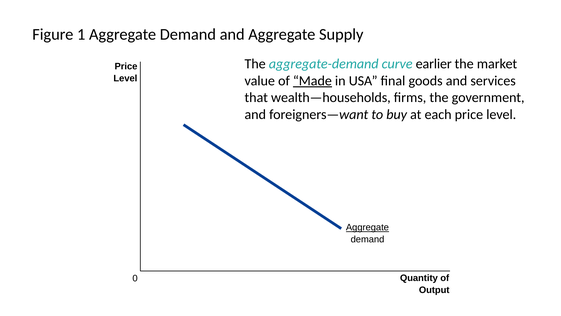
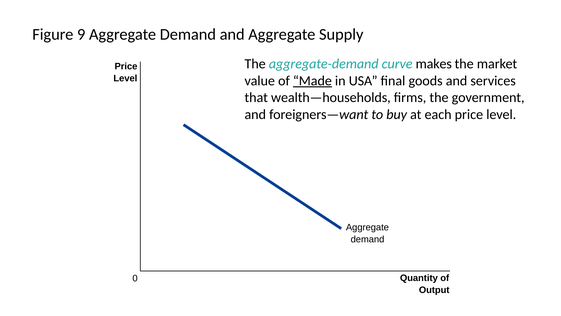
1: 1 -> 9
earlier: earlier -> makes
Aggregate at (367, 227) underline: present -> none
